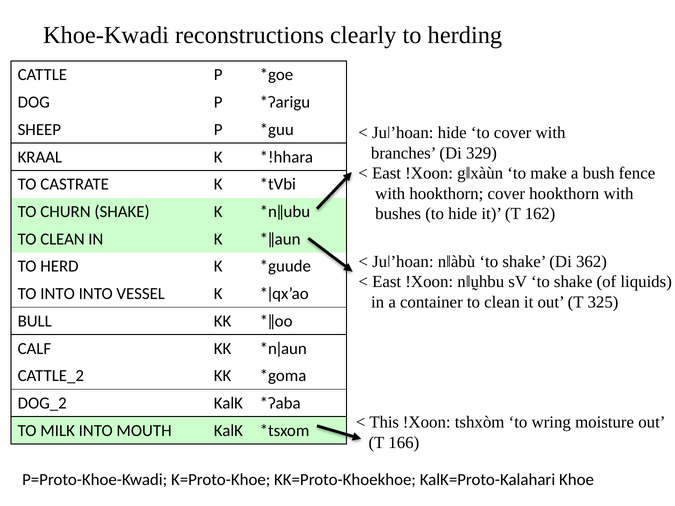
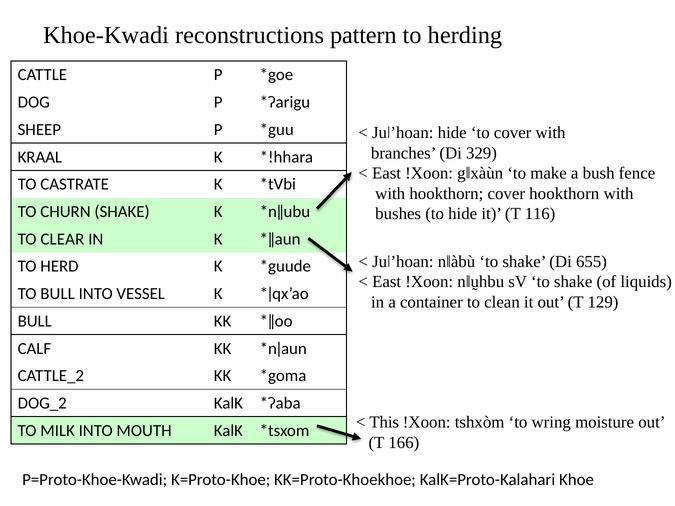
clearly: clearly -> pattern
162: 162 -> 116
CLEAN at (63, 239): CLEAN -> CLEAR
362: 362 -> 655
TO INTO: INTO -> BULL
325: 325 -> 129
